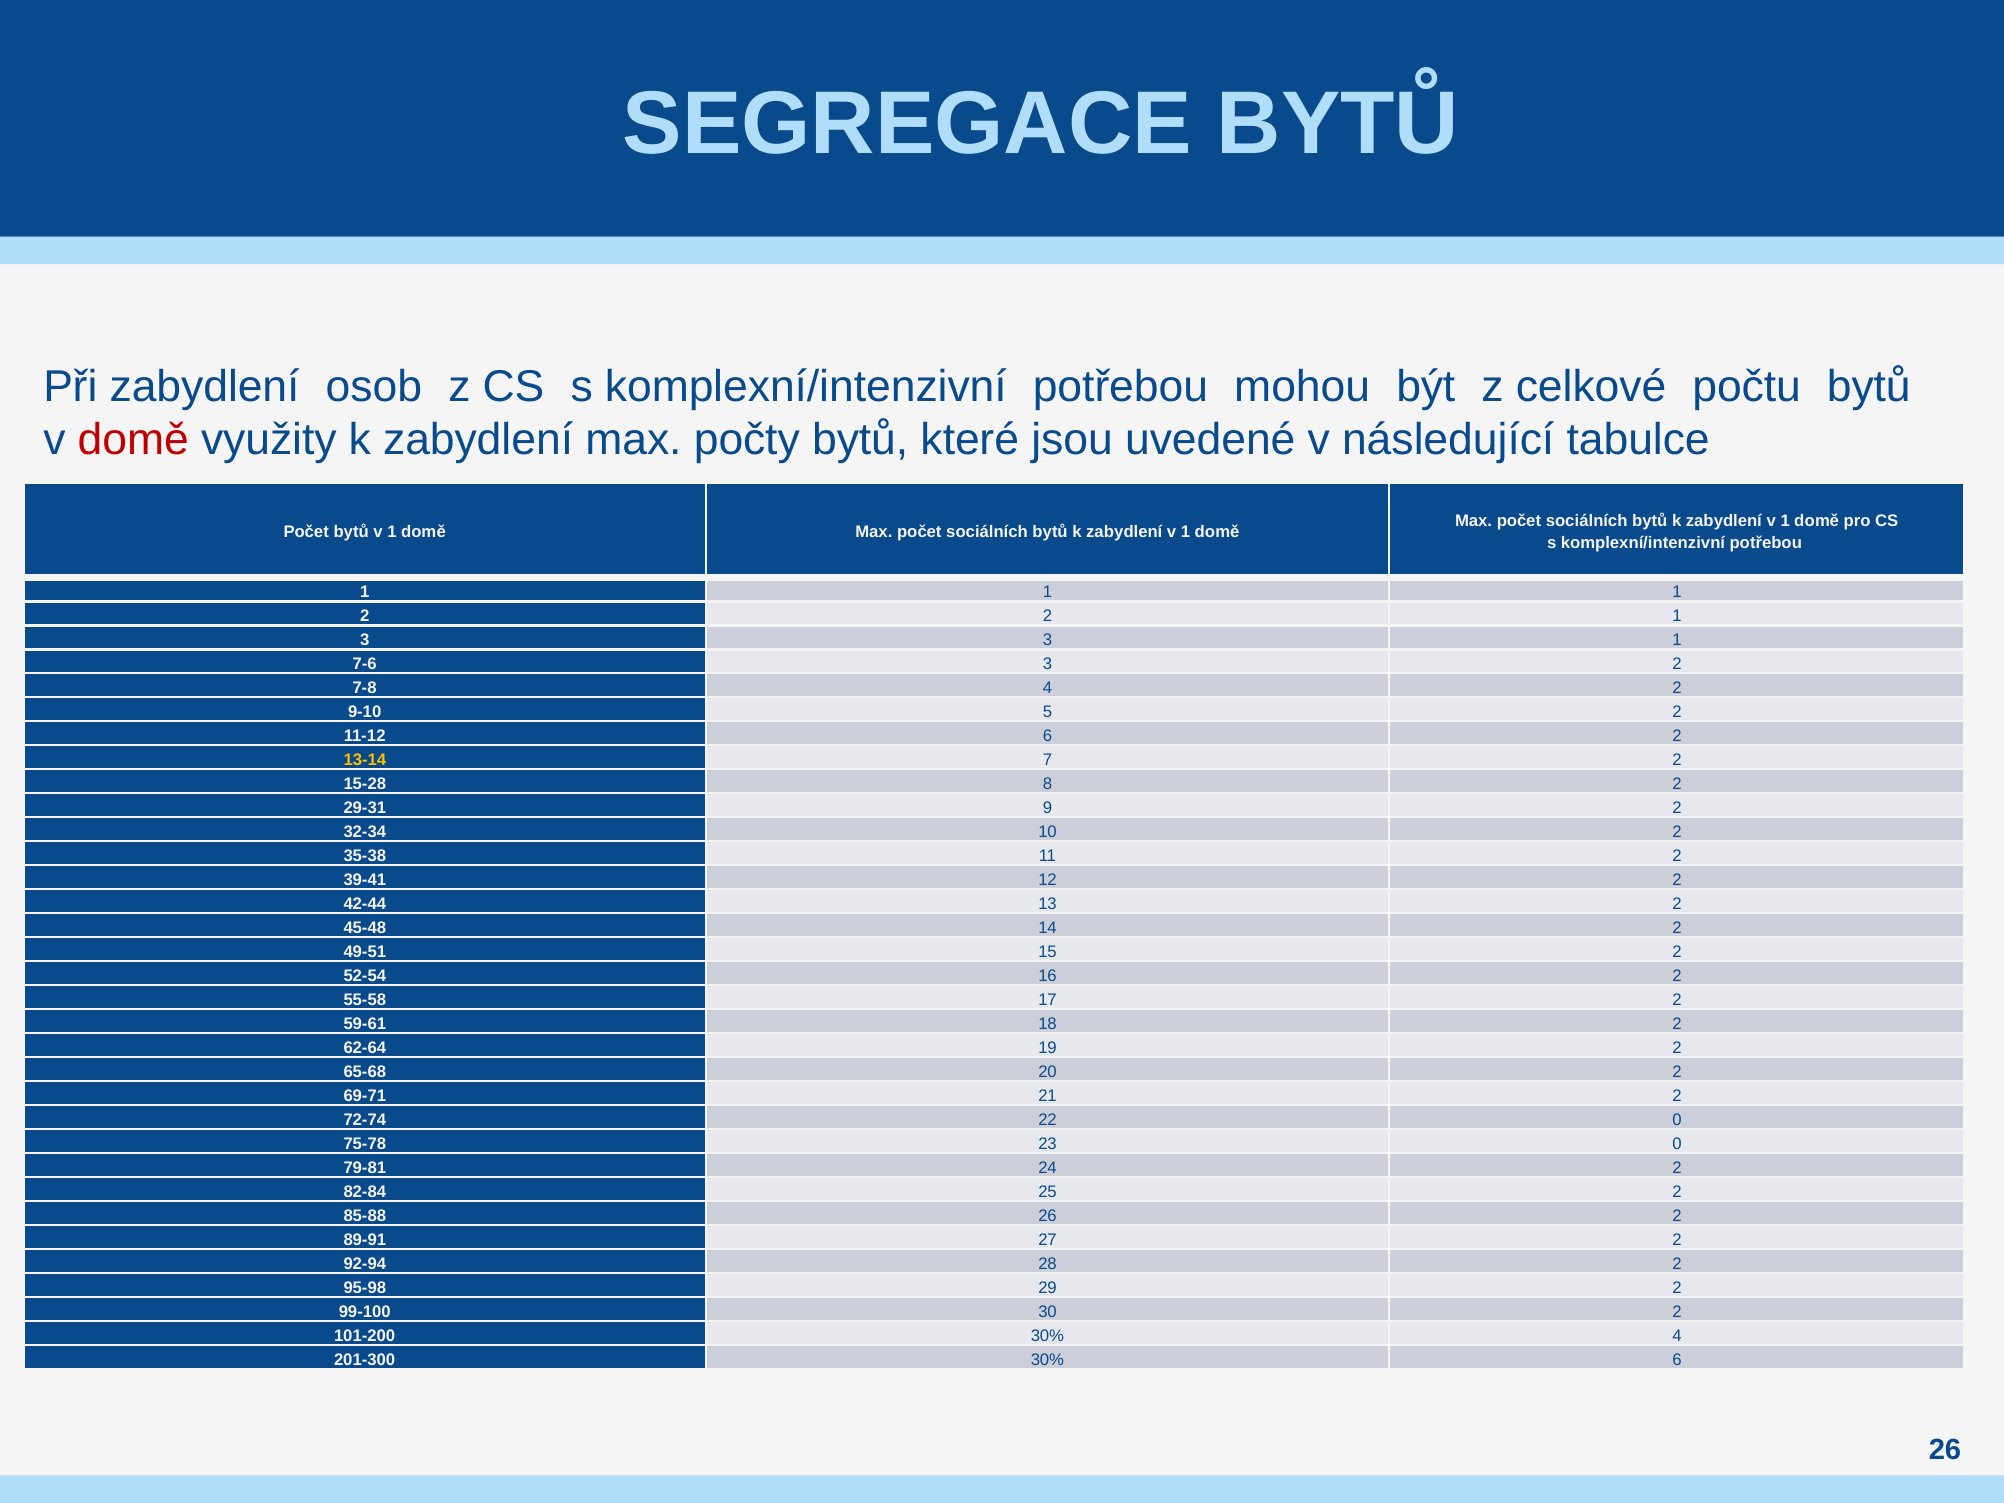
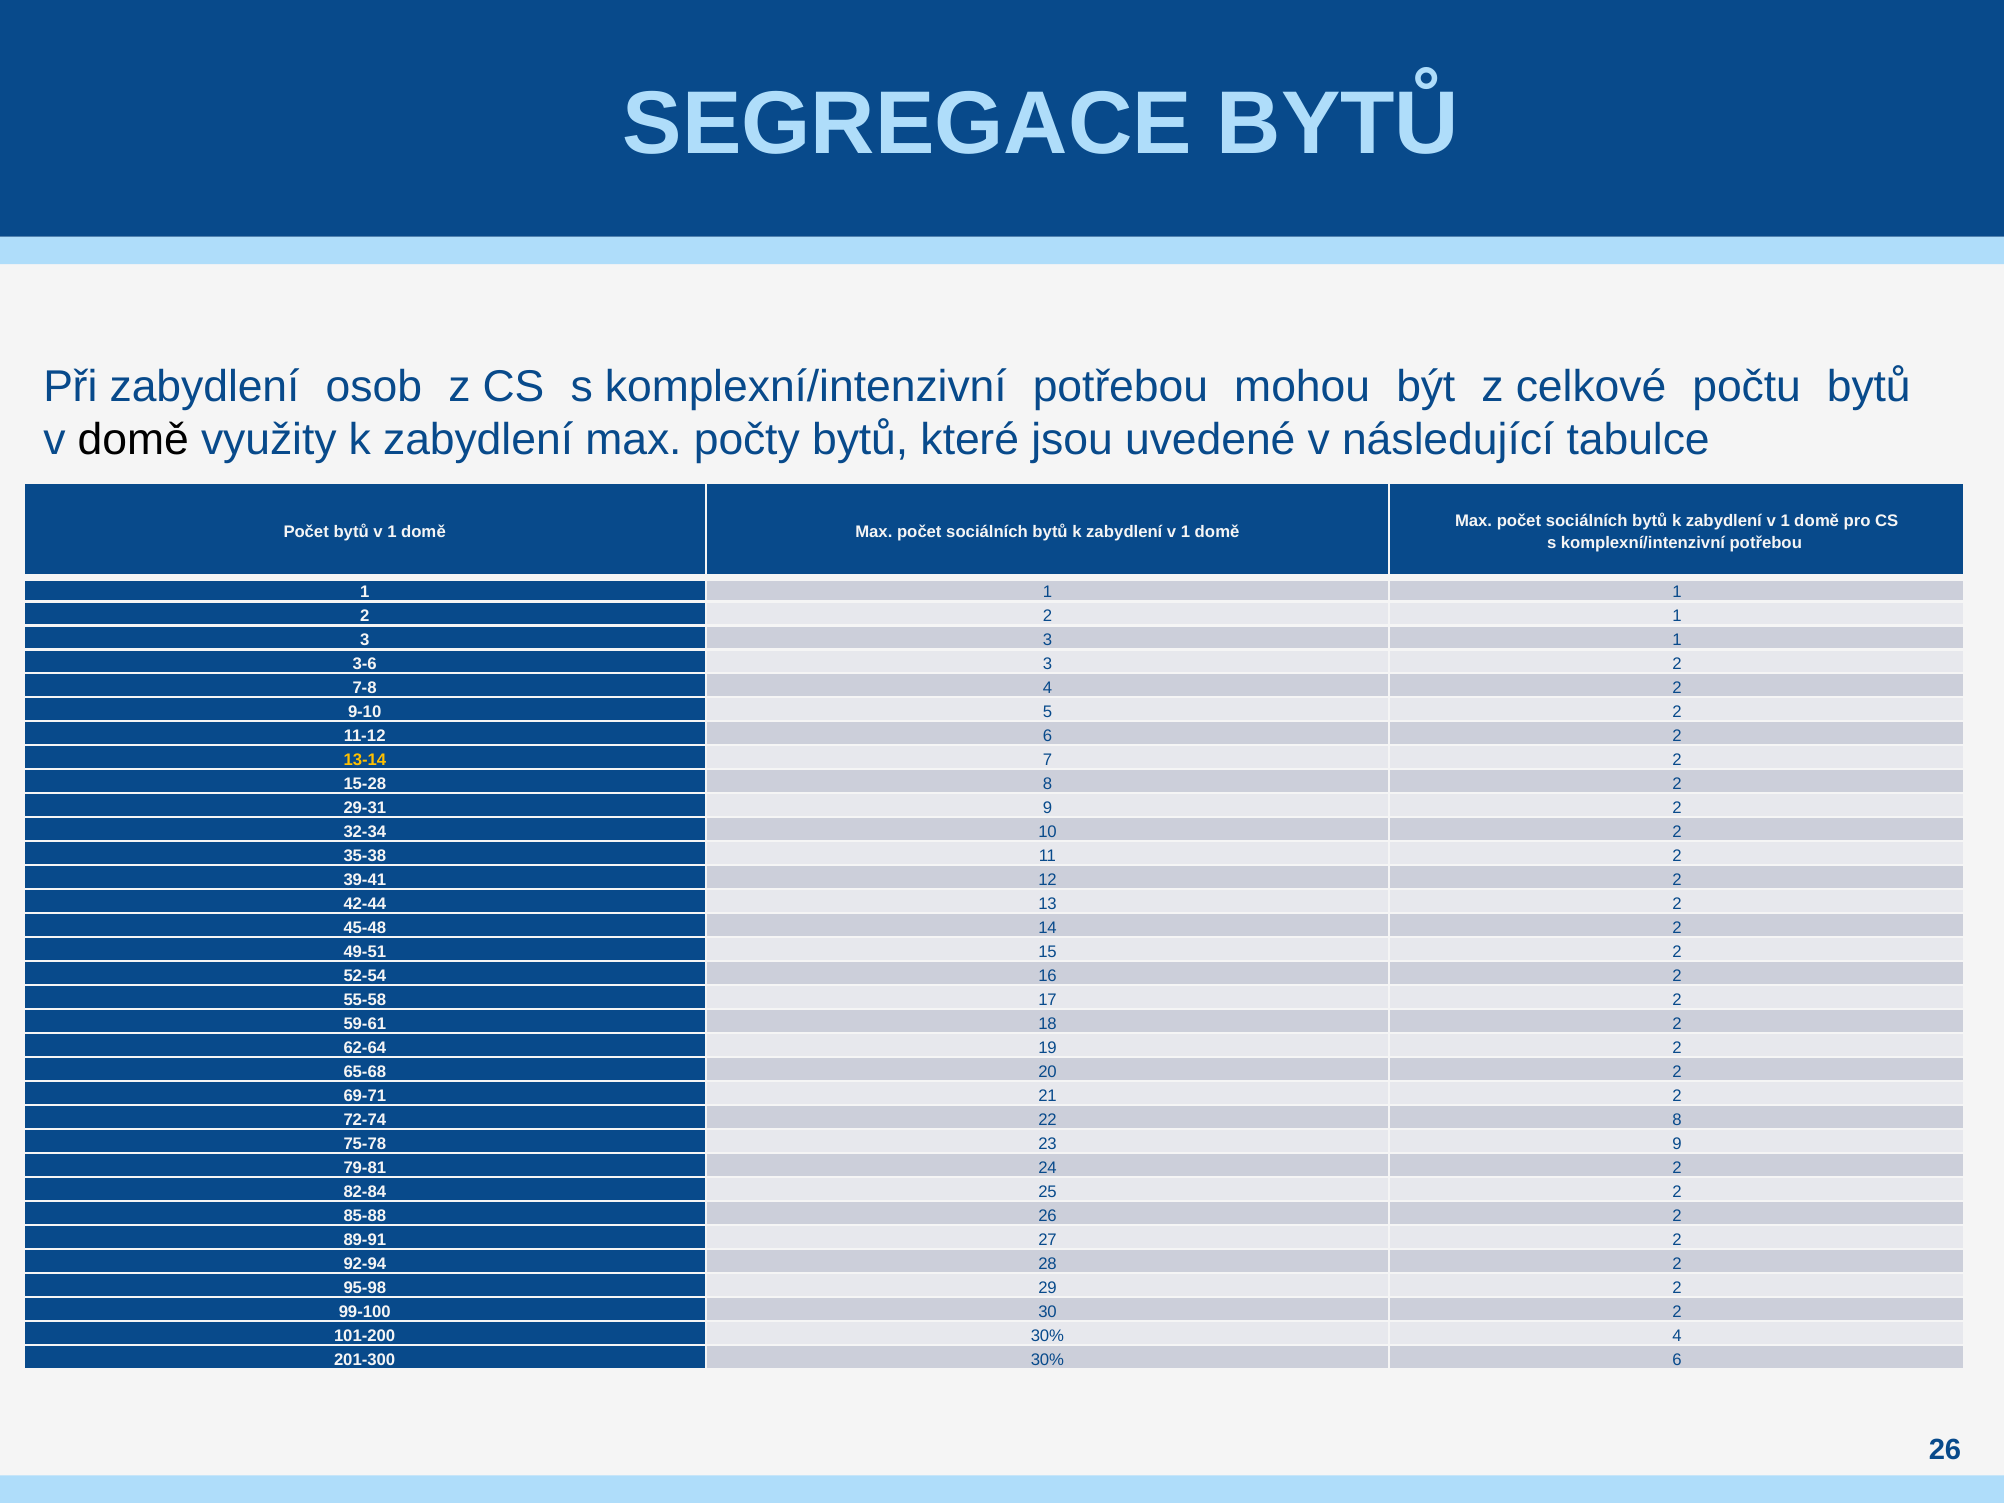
domě at (133, 440) colour: red -> black
7-6: 7-6 -> 3-6
22 0: 0 -> 8
23 0: 0 -> 9
